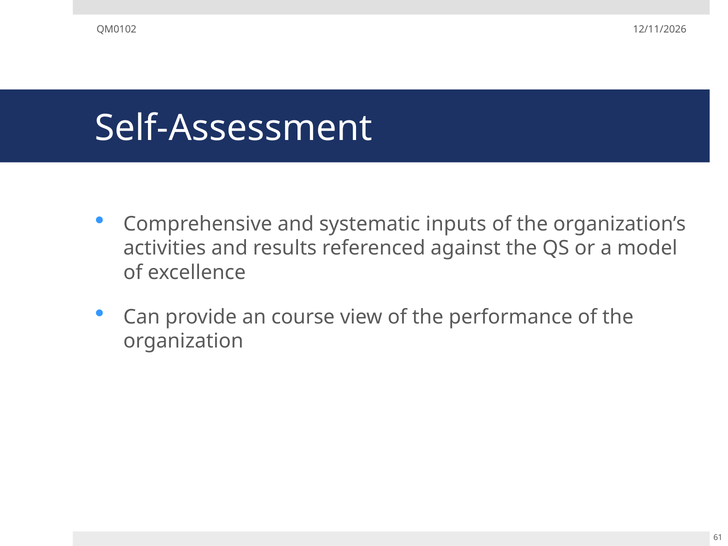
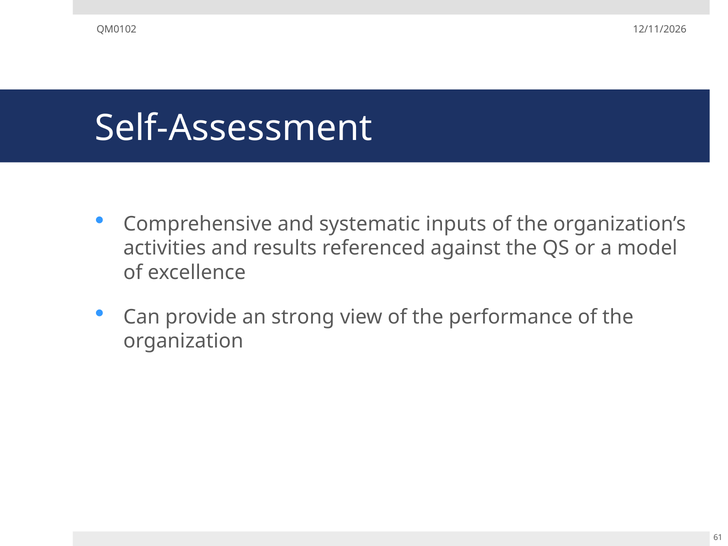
course: course -> strong
